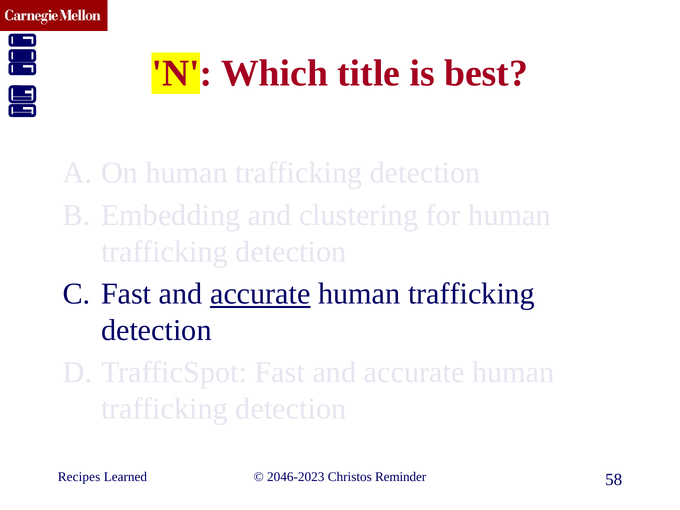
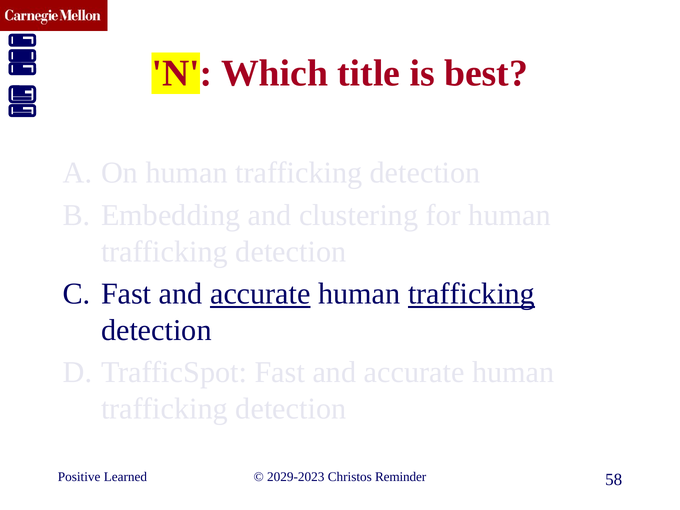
trafficking at (472, 294) underline: none -> present
Recipes: Recipes -> Positive
2046-2023: 2046-2023 -> 2029-2023
